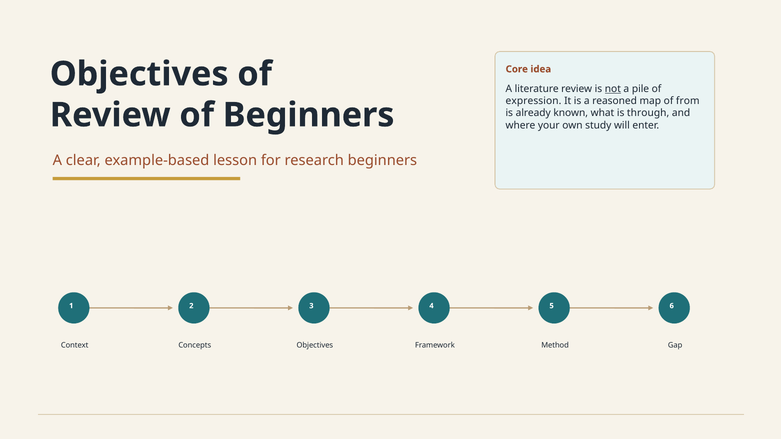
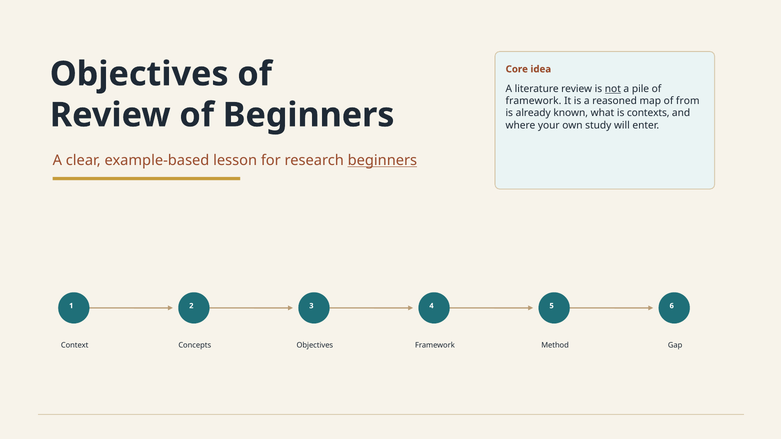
expression at (533, 101): expression -> framework
through: through -> contexts
beginners at (382, 161) underline: none -> present
